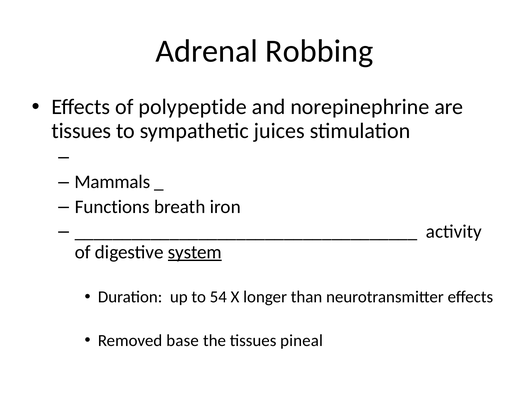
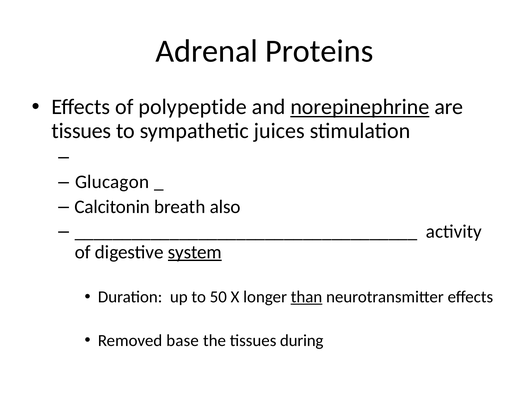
Robbing: Robbing -> Proteins
norepinephrine underline: none -> present
Mammals: Mammals -> Glucagon
Functions: Functions -> Calcitonin
iron: iron -> also
54: 54 -> 50
than underline: none -> present
pineal: pineal -> during
